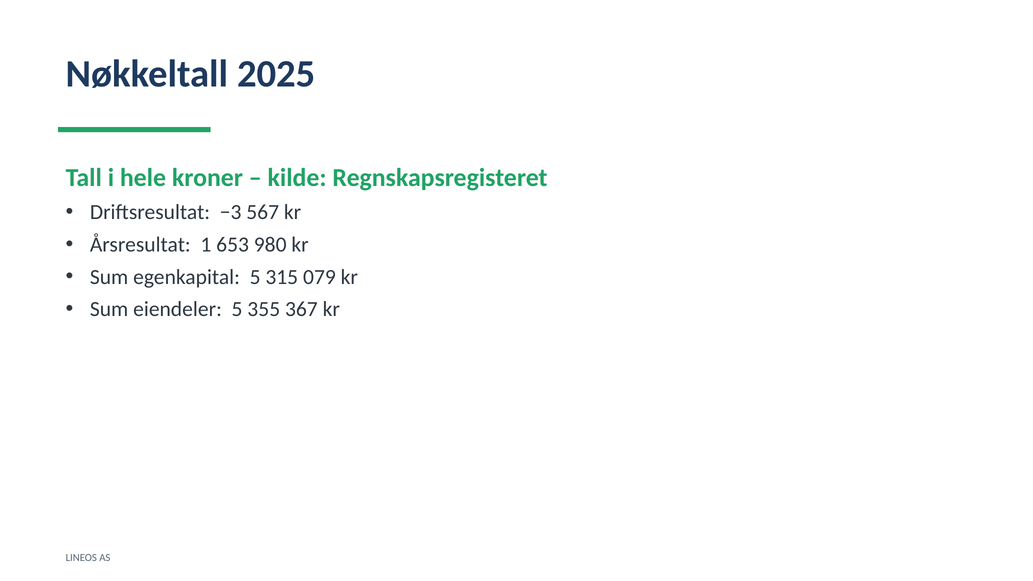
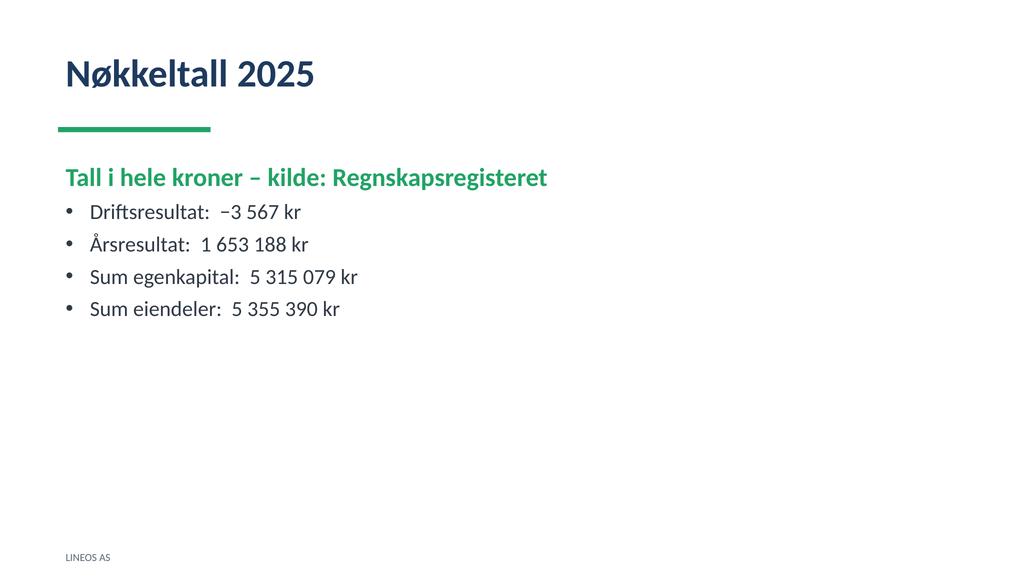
980: 980 -> 188
367: 367 -> 390
